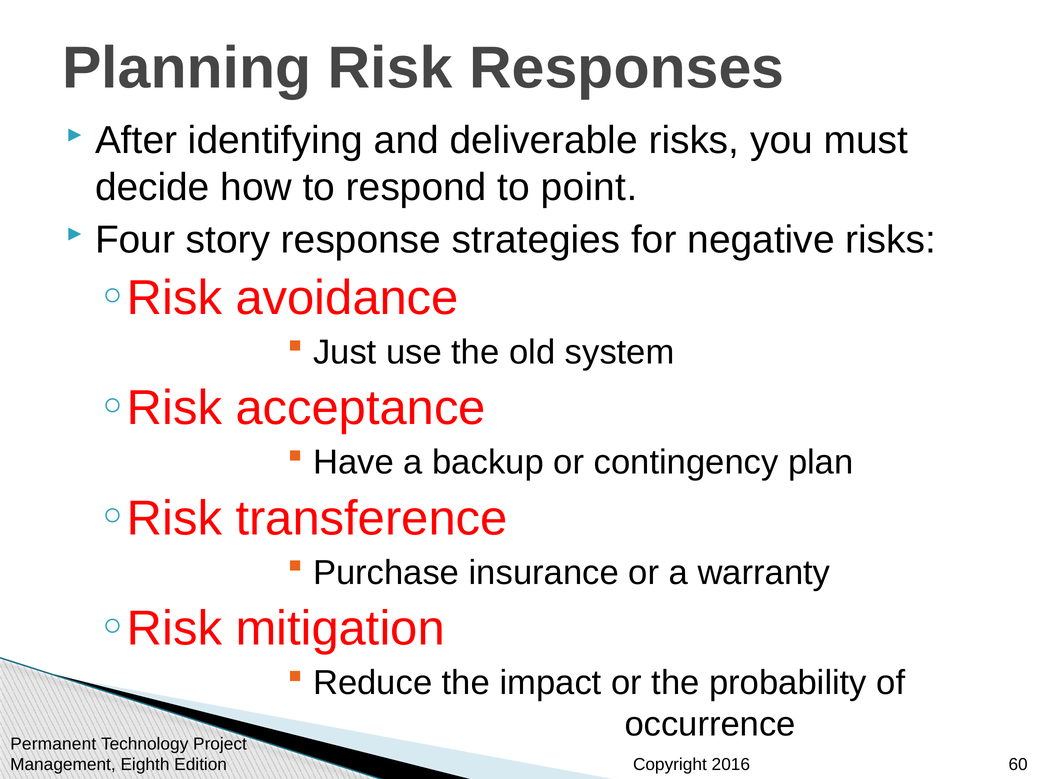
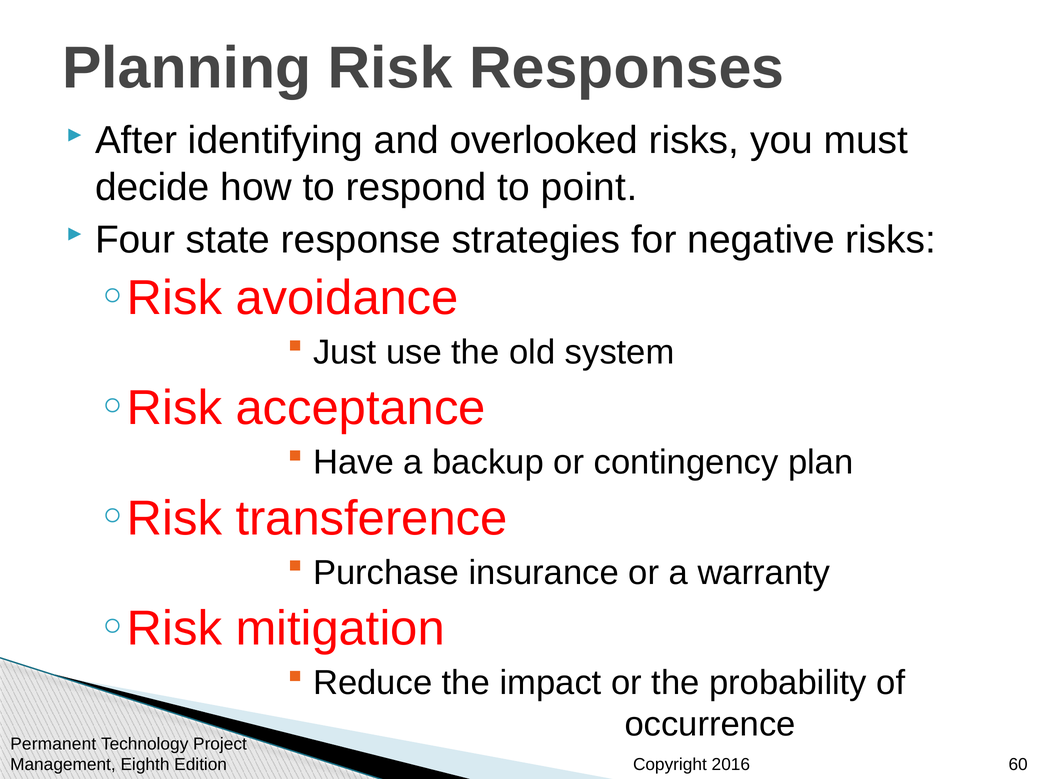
deliverable: deliverable -> overlooked
story: story -> state
